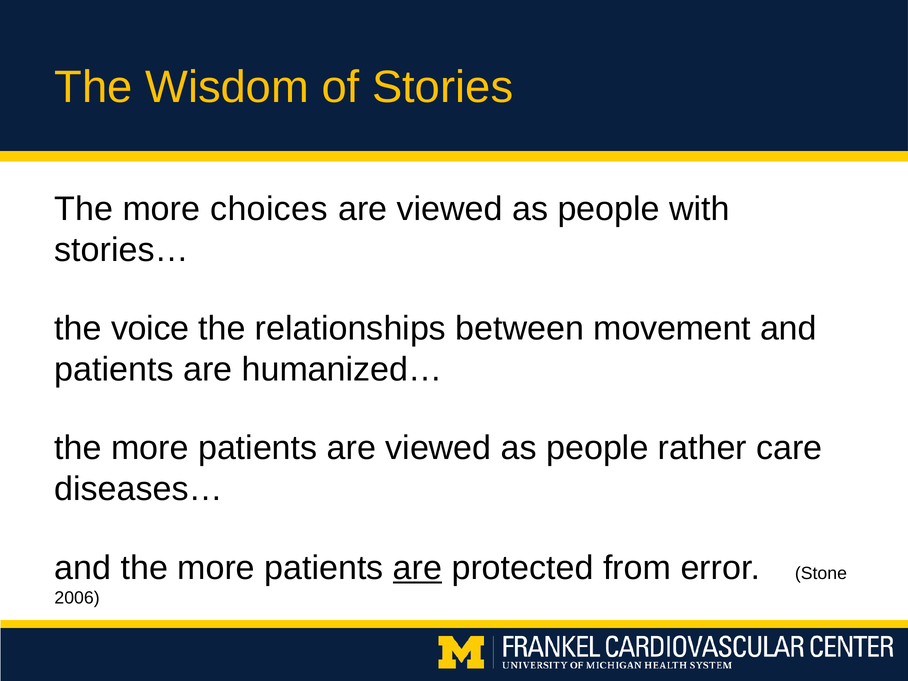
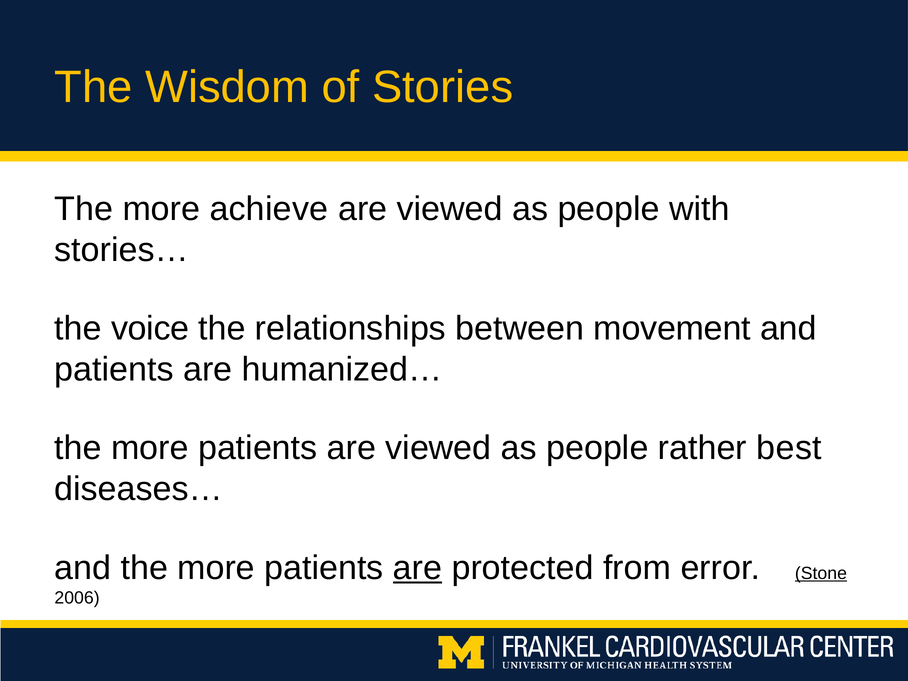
choices: choices -> achieve
care: care -> best
Stone underline: none -> present
